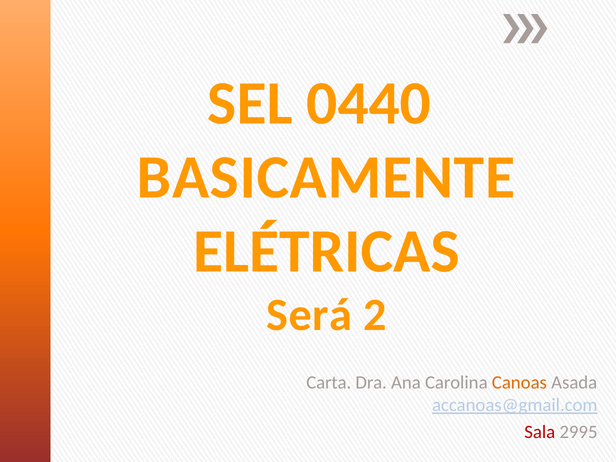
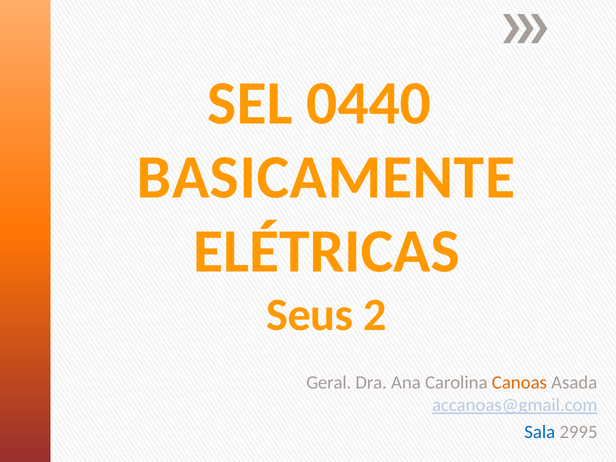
Será: Será -> Seus
Carta: Carta -> Geral
Sala colour: red -> blue
